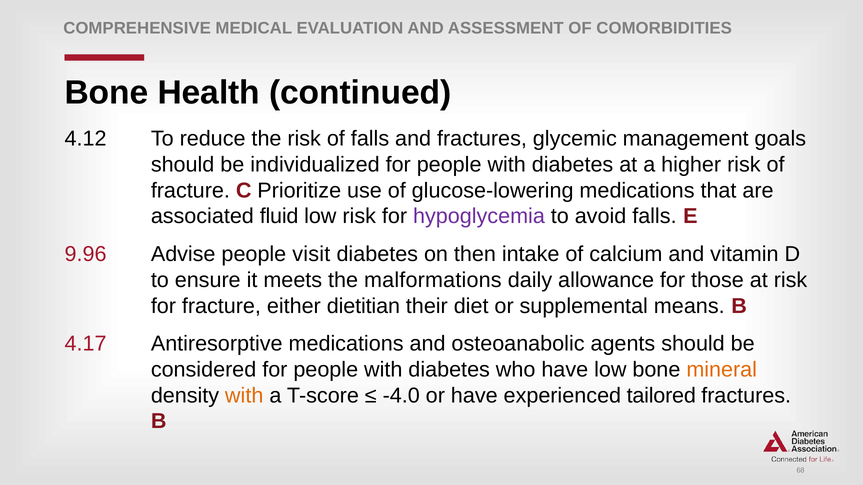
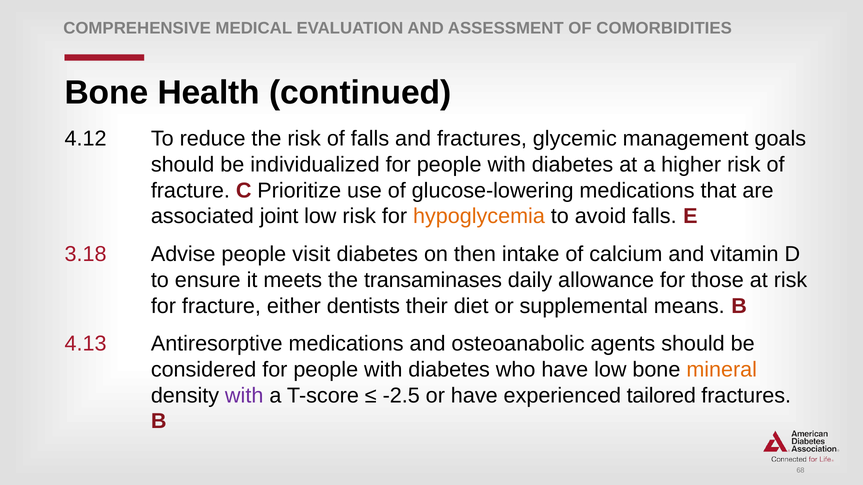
fluid: fluid -> joint
hypoglycemia colour: purple -> orange
9.96: 9.96 -> 3.18
malformations: malformations -> transaminases
dietitian: dietitian -> dentists
4.17: 4.17 -> 4.13
with at (244, 396) colour: orange -> purple
-4.0: -4.0 -> -2.5
